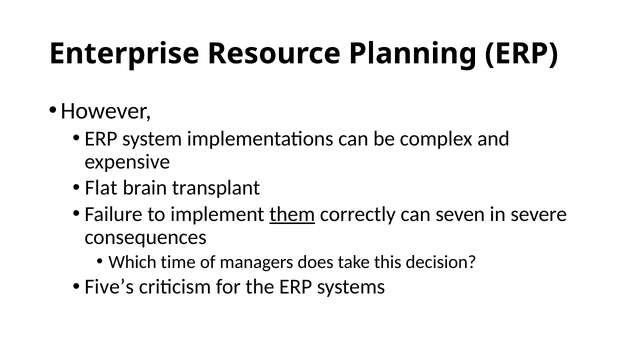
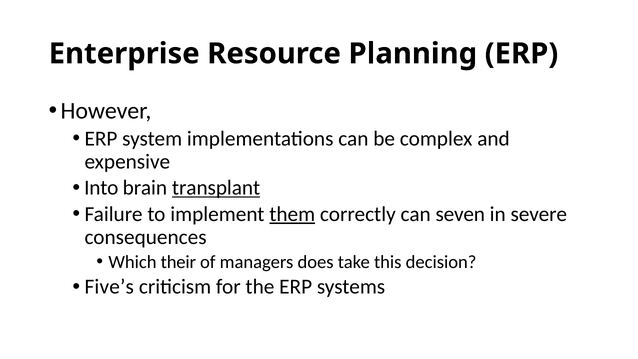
Flat: Flat -> Into
transplant underline: none -> present
time: time -> their
